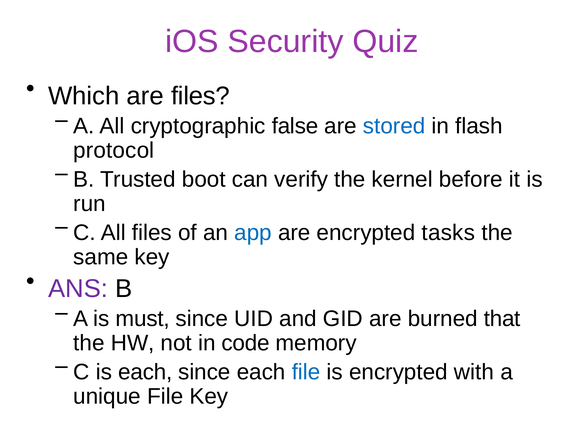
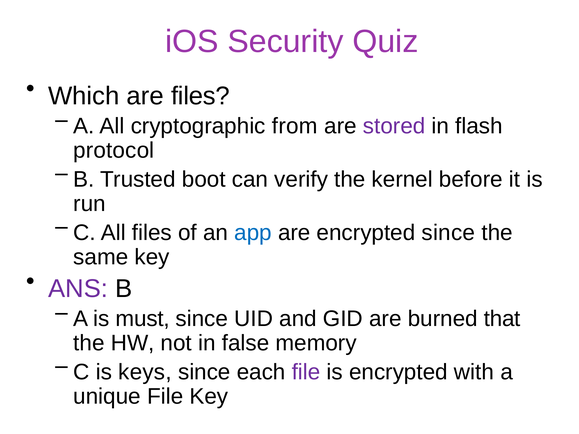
false: false -> from
stored colour: blue -> purple
encrypted tasks: tasks -> since
code: code -> false
is each: each -> keys
file at (306, 372) colour: blue -> purple
